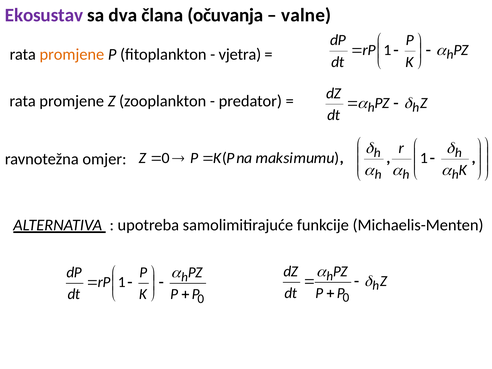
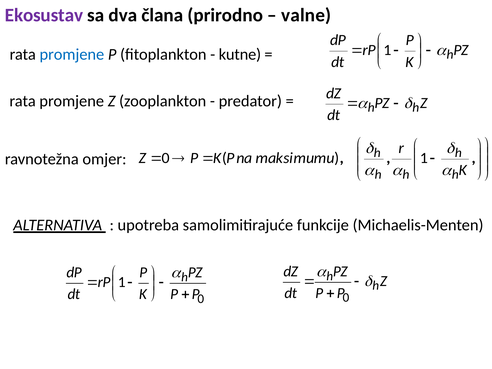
očuvanja: očuvanja -> prirodno
promjene at (72, 55) colour: orange -> blue
vjetra: vjetra -> kutne
